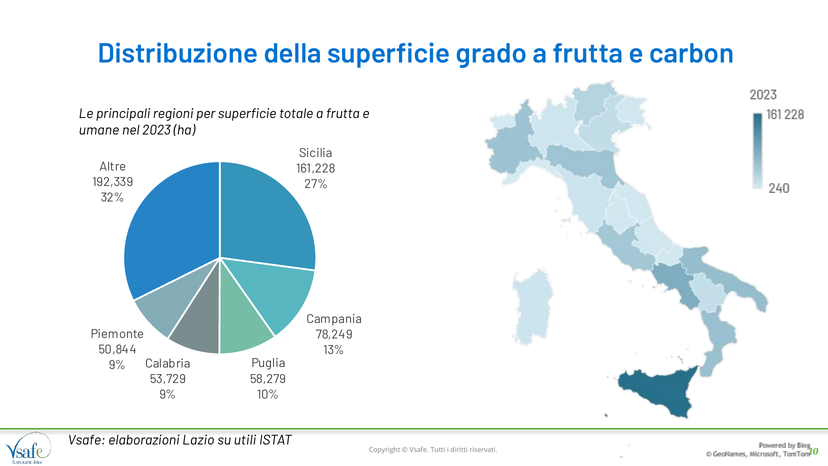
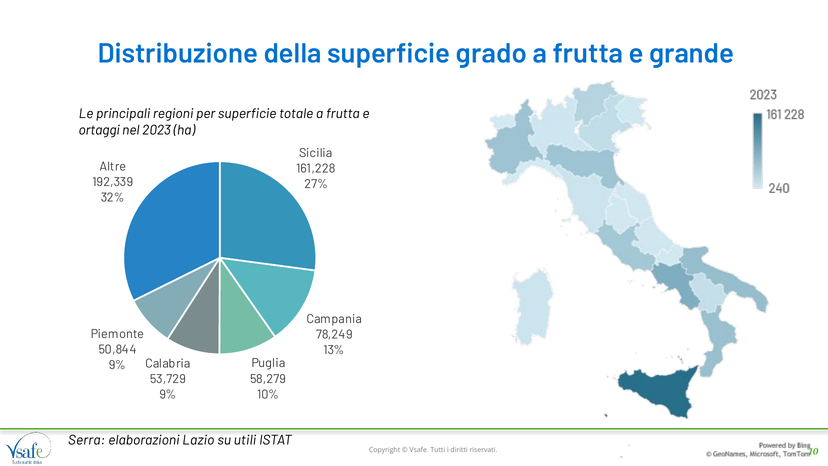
carbon: carbon -> grande
umane: umane -> ortaggi
Vsafe at (87, 440): Vsafe -> Serra
